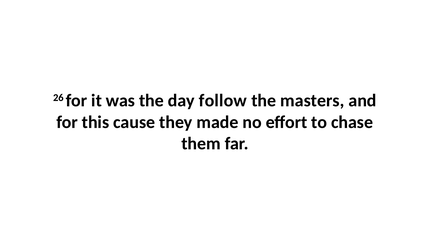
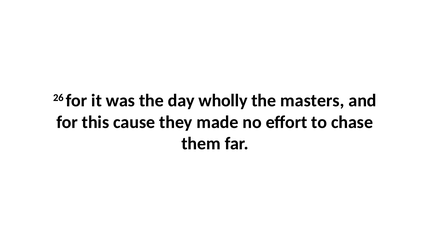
follow: follow -> wholly
